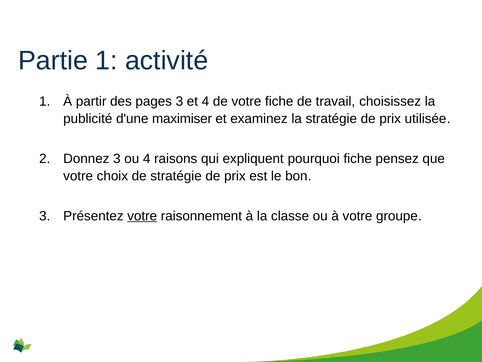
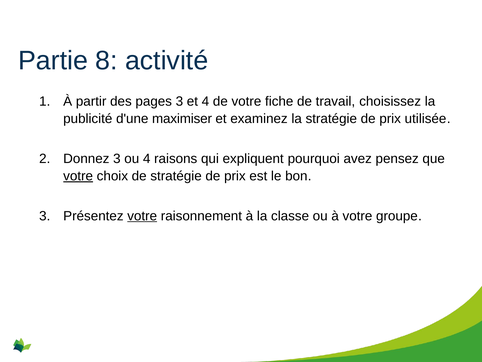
Partie 1: 1 -> 8
pourquoi fiche: fiche -> avez
votre at (78, 176) underline: none -> present
